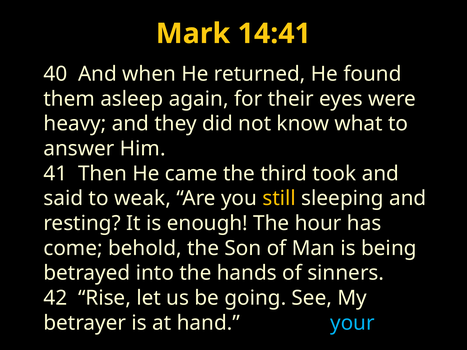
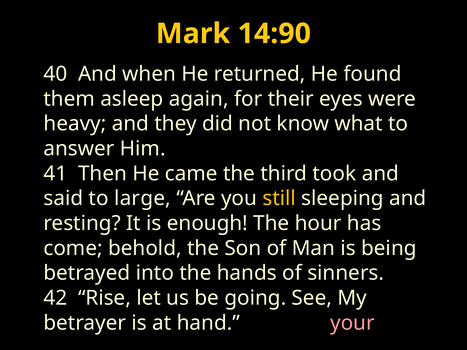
14:41: 14:41 -> 14:90
weak: weak -> large
your at (352, 323) colour: light blue -> pink
